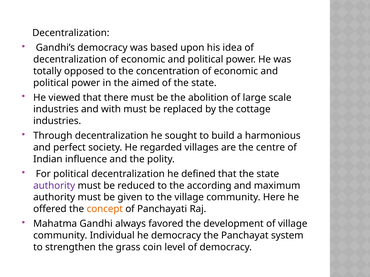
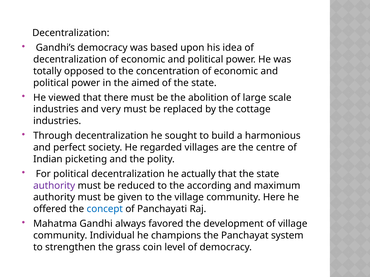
with: with -> very
influence: influence -> picketing
defined: defined -> actually
concept colour: orange -> blue
he democracy: democracy -> champions
